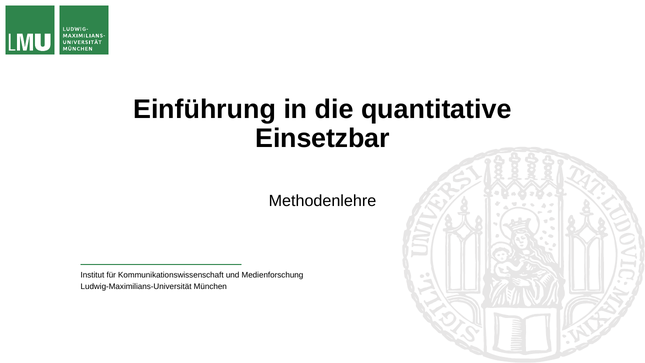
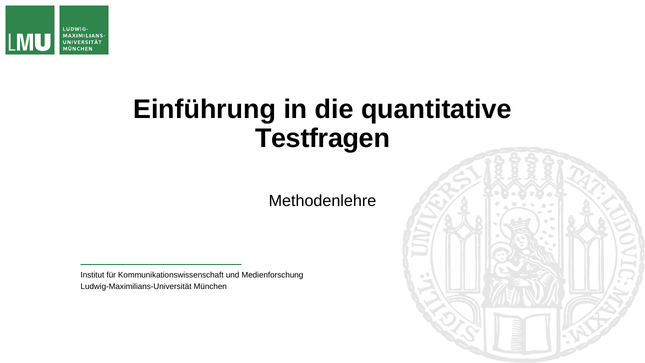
Einsetzbar: Einsetzbar -> Testfragen
